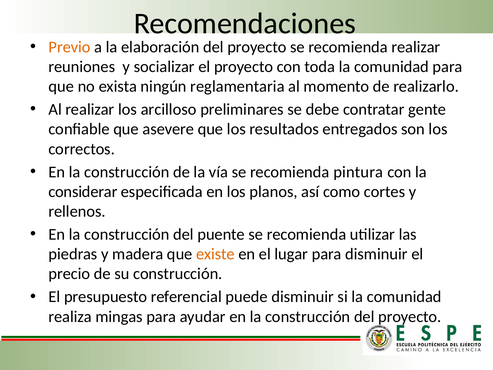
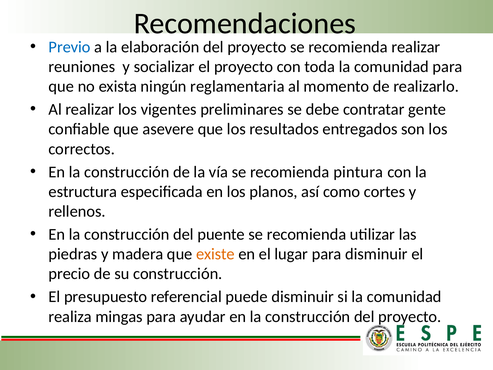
Previo colour: orange -> blue
arcilloso: arcilloso -> vigentes
considerar: considerar -> estructura
